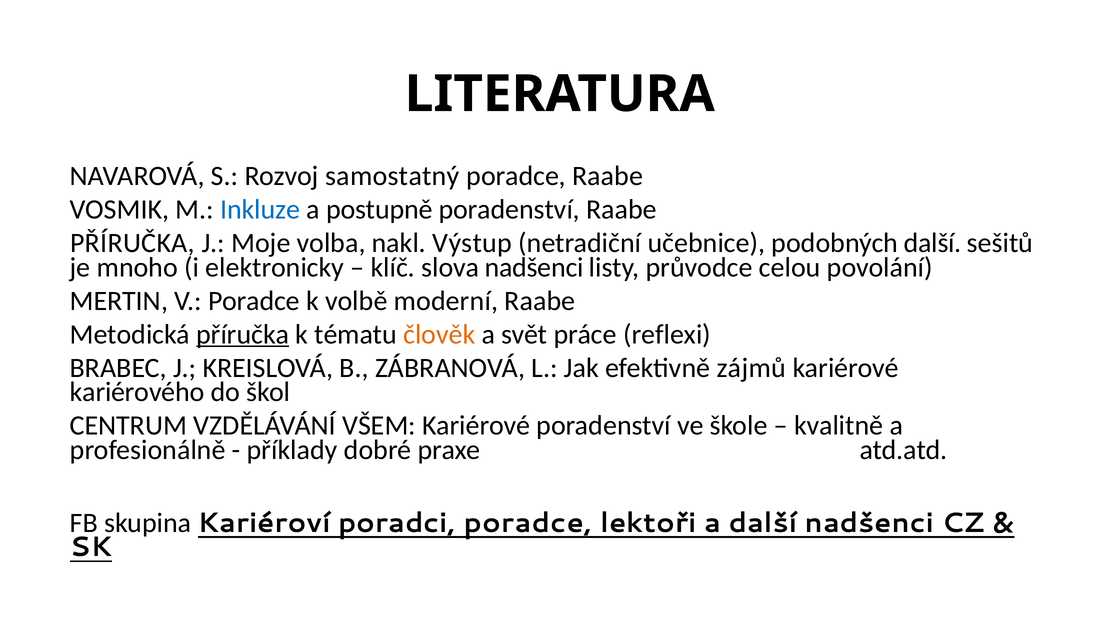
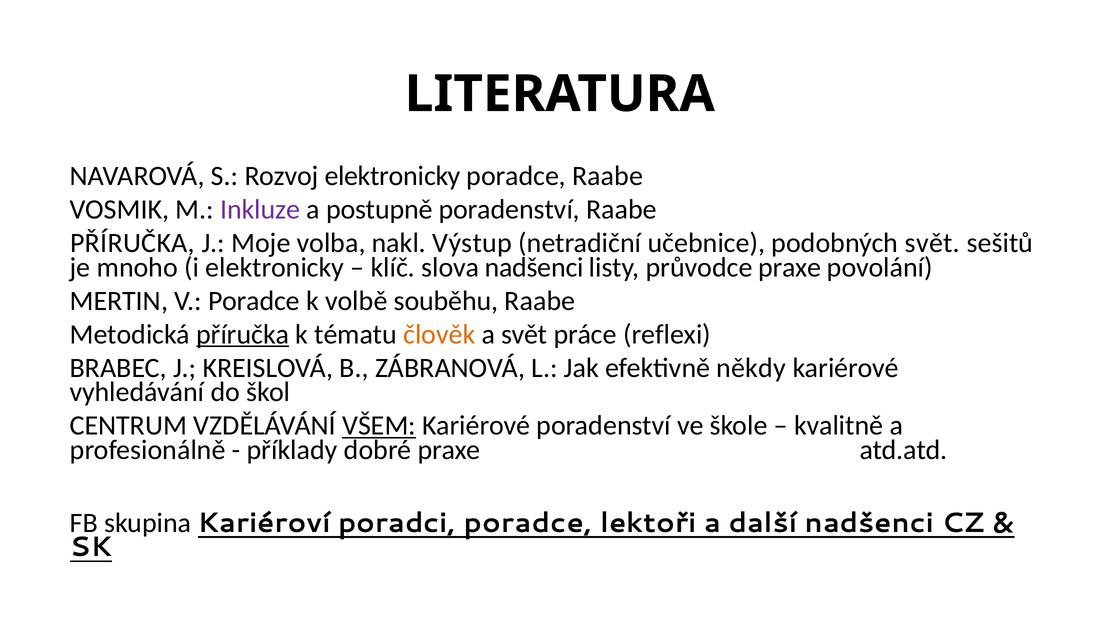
Rozvoj samostatný: samostatný -> elektronicky
Inkluze colour: blue -> purple
podobných další: další -> svět
průvodce celou: celou -> praxe
moderní: moderní -> souběhu
zájmů: zájmů -> někdy
kariérového: kariérového -> vyhledávání
VŠEM underline: none -> present
